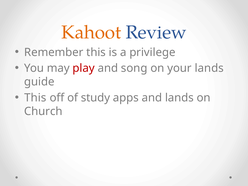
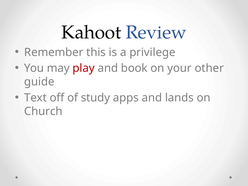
Kahoot colour: orange -> black
song: song -> book
your lands: lands -> other
This at (35, 98): This -> Text
